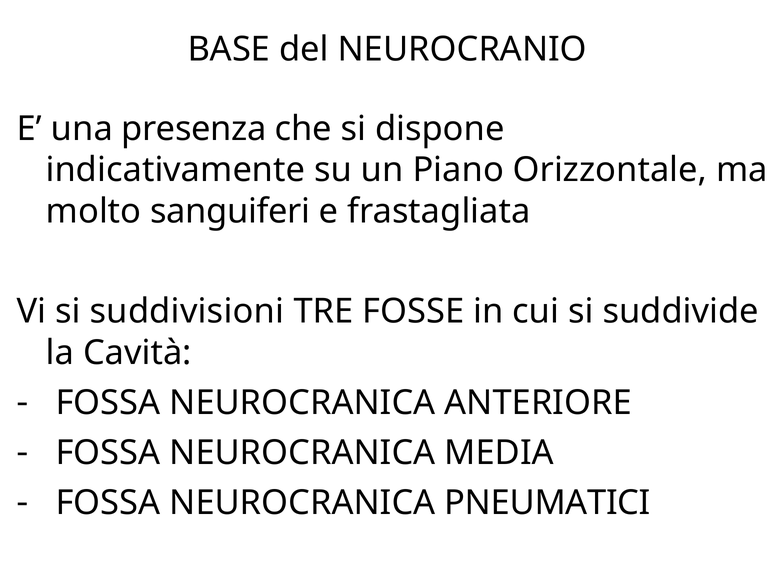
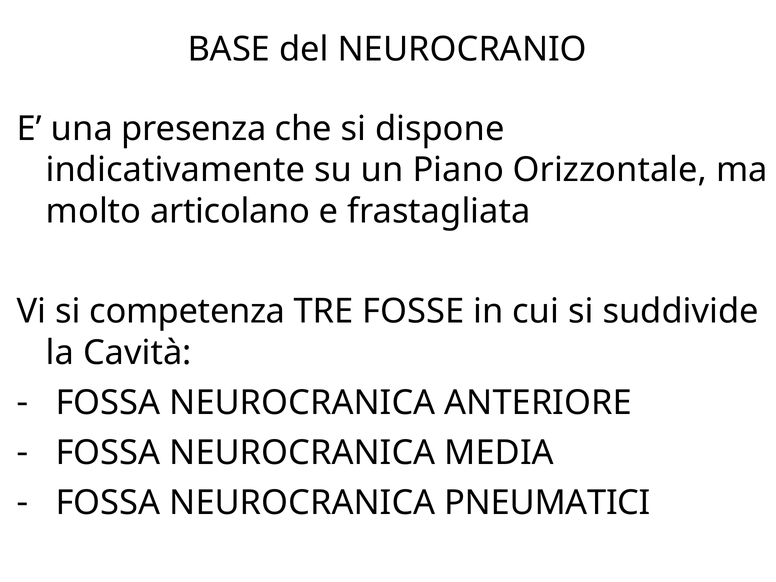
sanguiferi: sanguiferi -> articolano
suddivisioni: suddivisioni -> competenza
